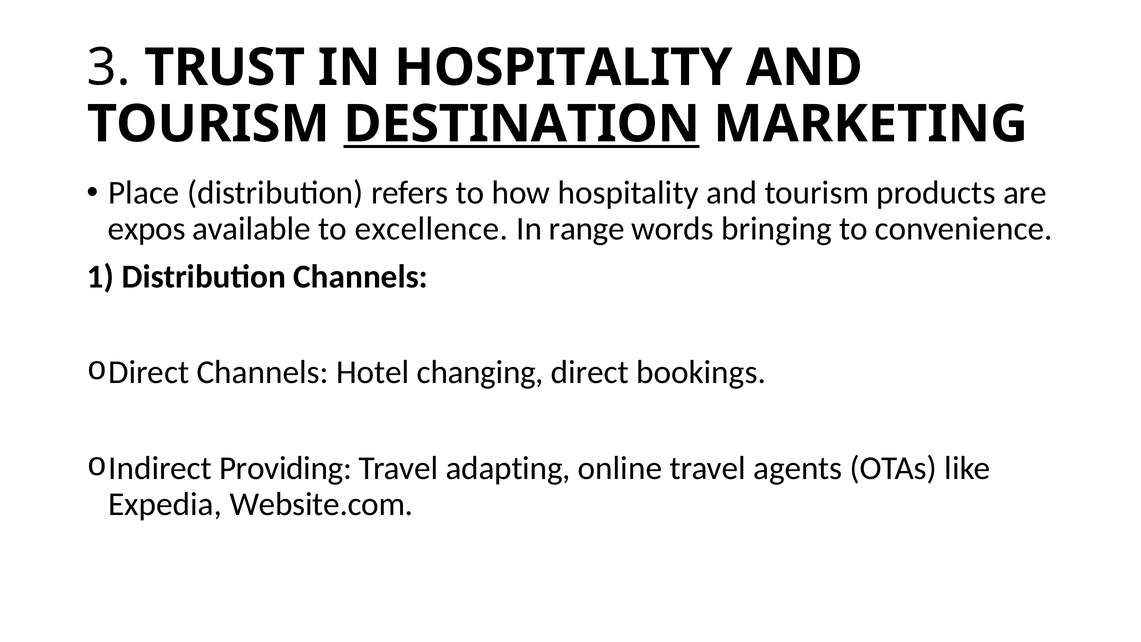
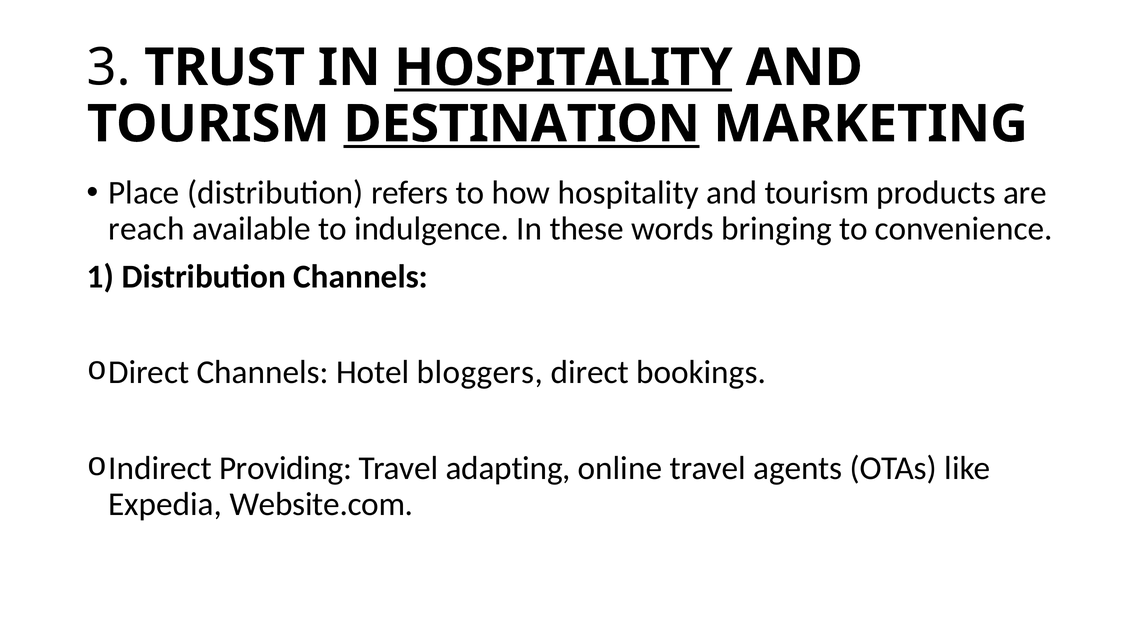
HOSPITALITY at (563, 68) underline: none -> present
expos: expos -> reach
excellence: excellence -> indulgence
range: range -> these
changing: changing -> bloggers
